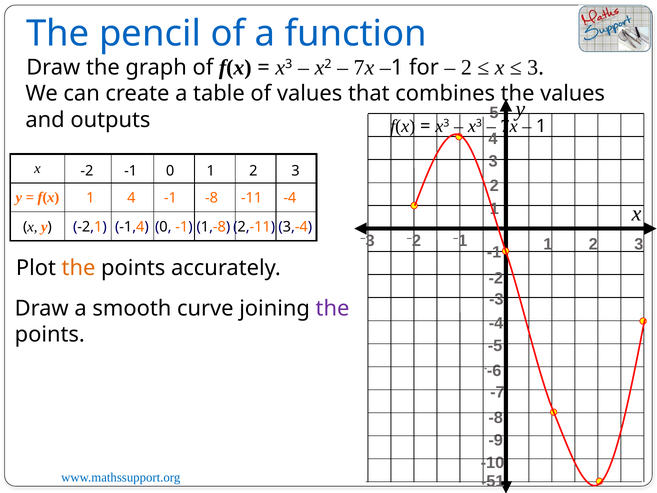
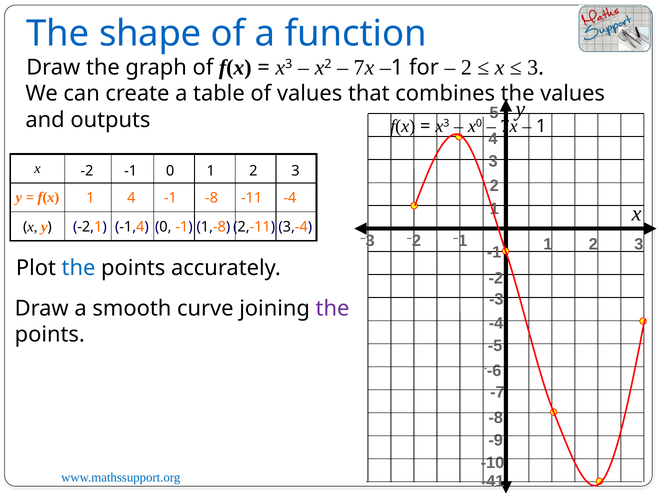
pencil: pencil -> shape
3 at (479, 123): 3 -> 0
the at (79, 268) colour: orange -> blue
-51: -51 -> -41
